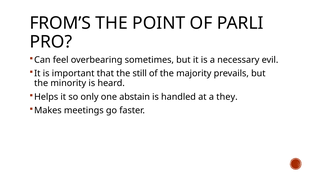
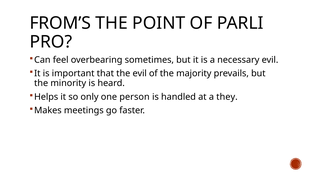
the still: still -> evil
abstain: abstain -> person
